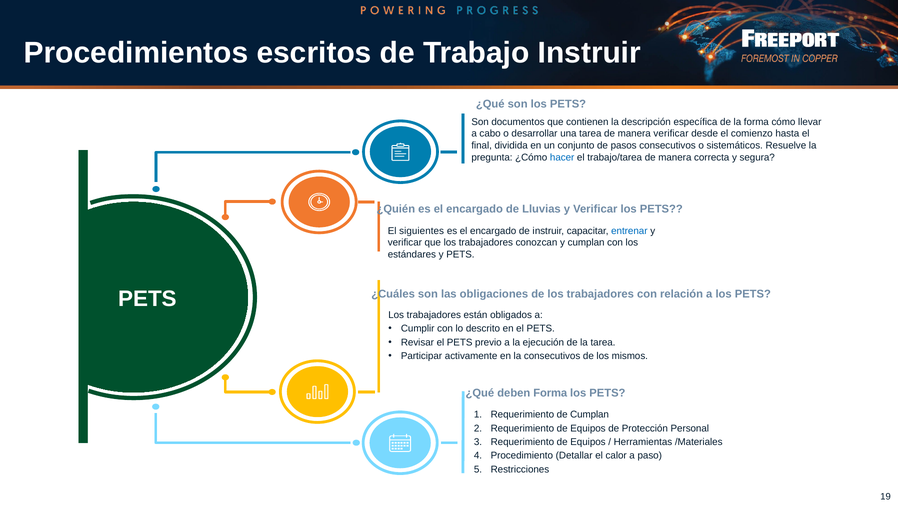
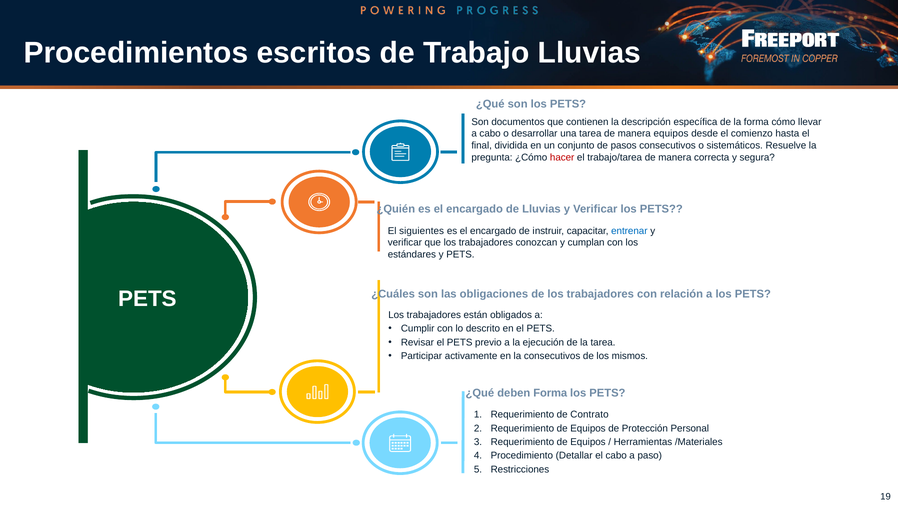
Trabajo Instruir: Instruir -> Lluvias
manera verificar: verificar -> equipos
hacer colour: blue -> red
de Cumplan: Cumplan -> Contrato
el calor: calor -> cabo
